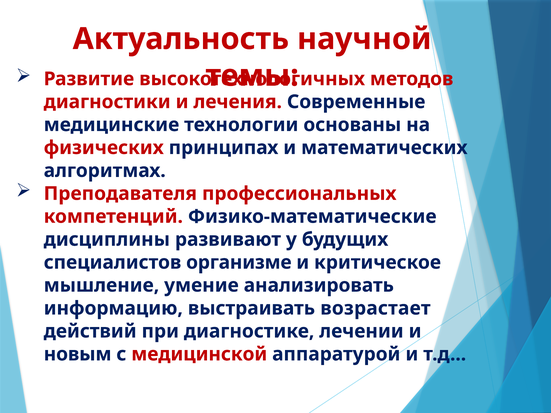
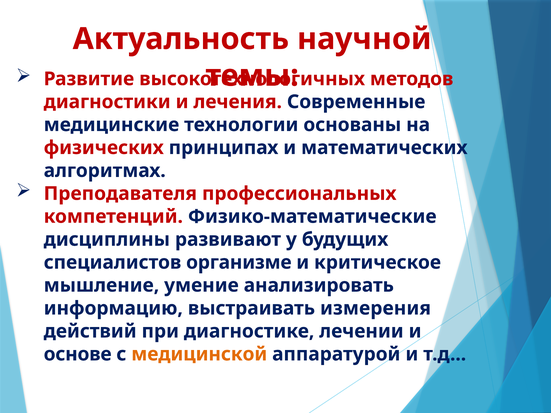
возрастает: возрастает -> измерения
новым: новым -> основе
медицинской colour: red -> orange
